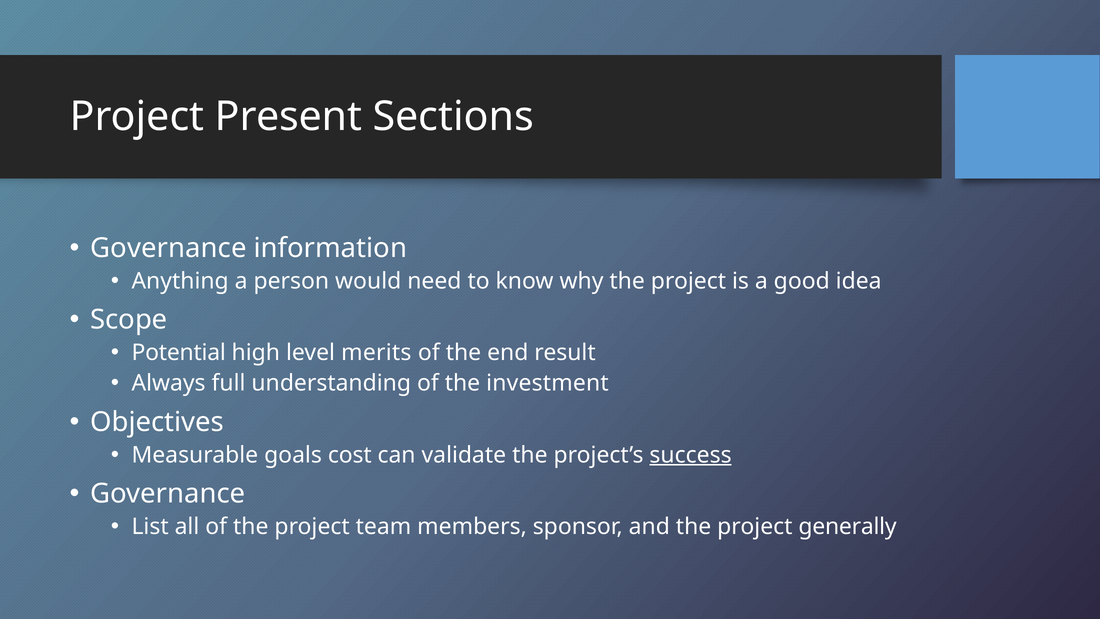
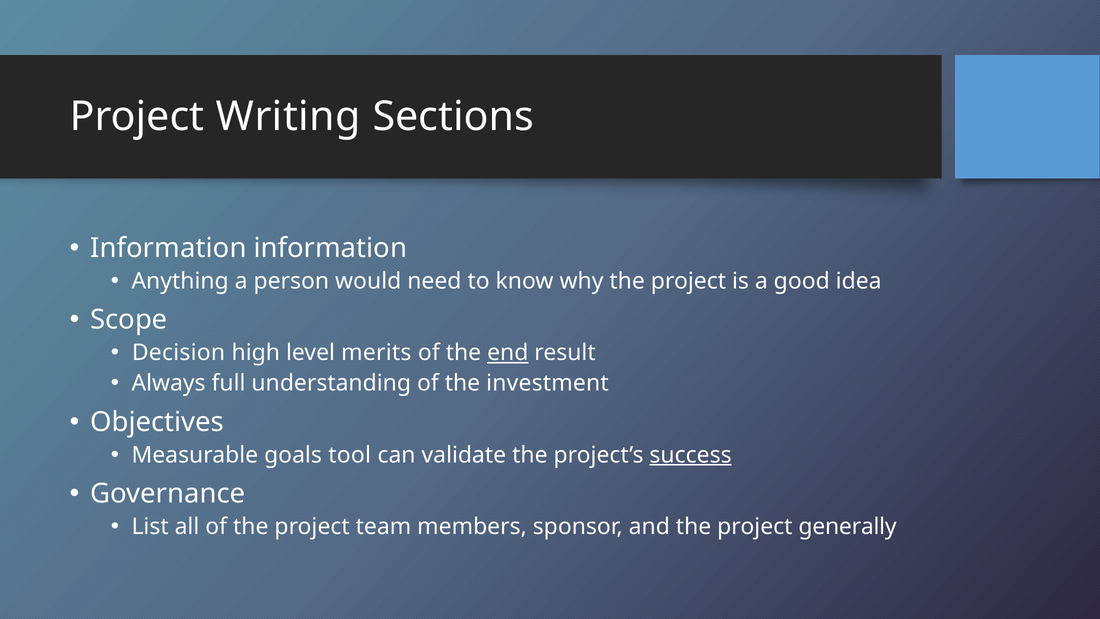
Present: Present -> Writing
Governance at (168, 248): Governance -> Information
Potential: Potential -> Decision
end underline: none -> present
cost: cost -> tool
